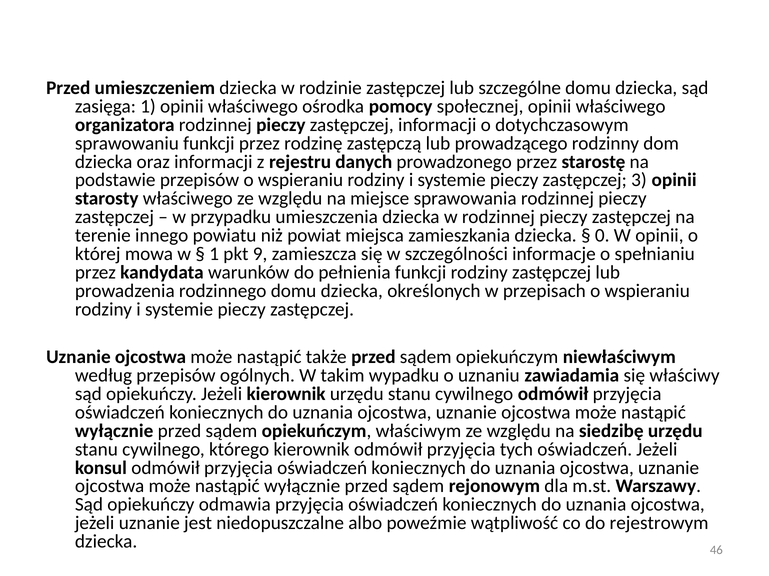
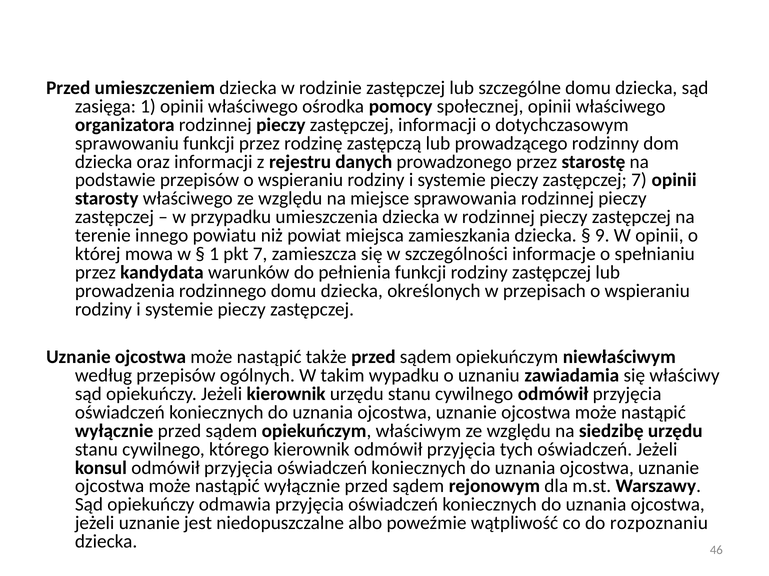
zastępczej 3: 3 -> 7
0: 0 -> 9
pkt 9: 9 -> 7
rejestrowym: rejestrowym -> rozpoznaniu
